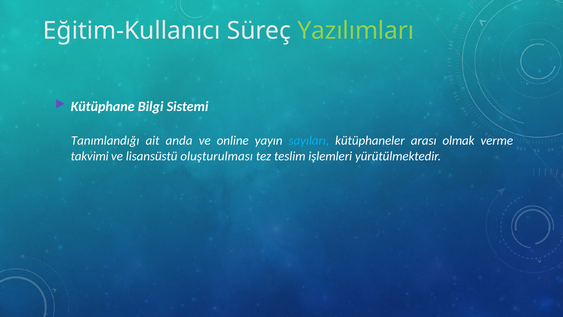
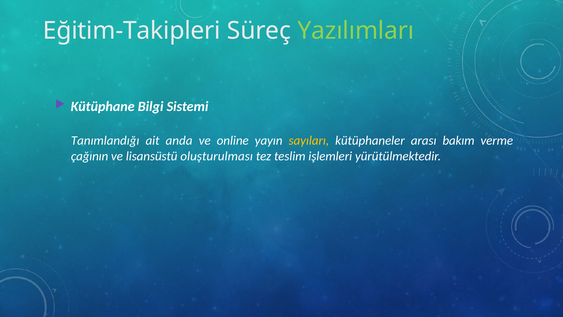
Eğitim-Kullanıcı: Eğitim-Kullanıcı -> Eğitim-Takipleri
sayıları colour: light blue -> yellow
olmak: olmak -> bakım
takvimi: takvimi -> çağının
